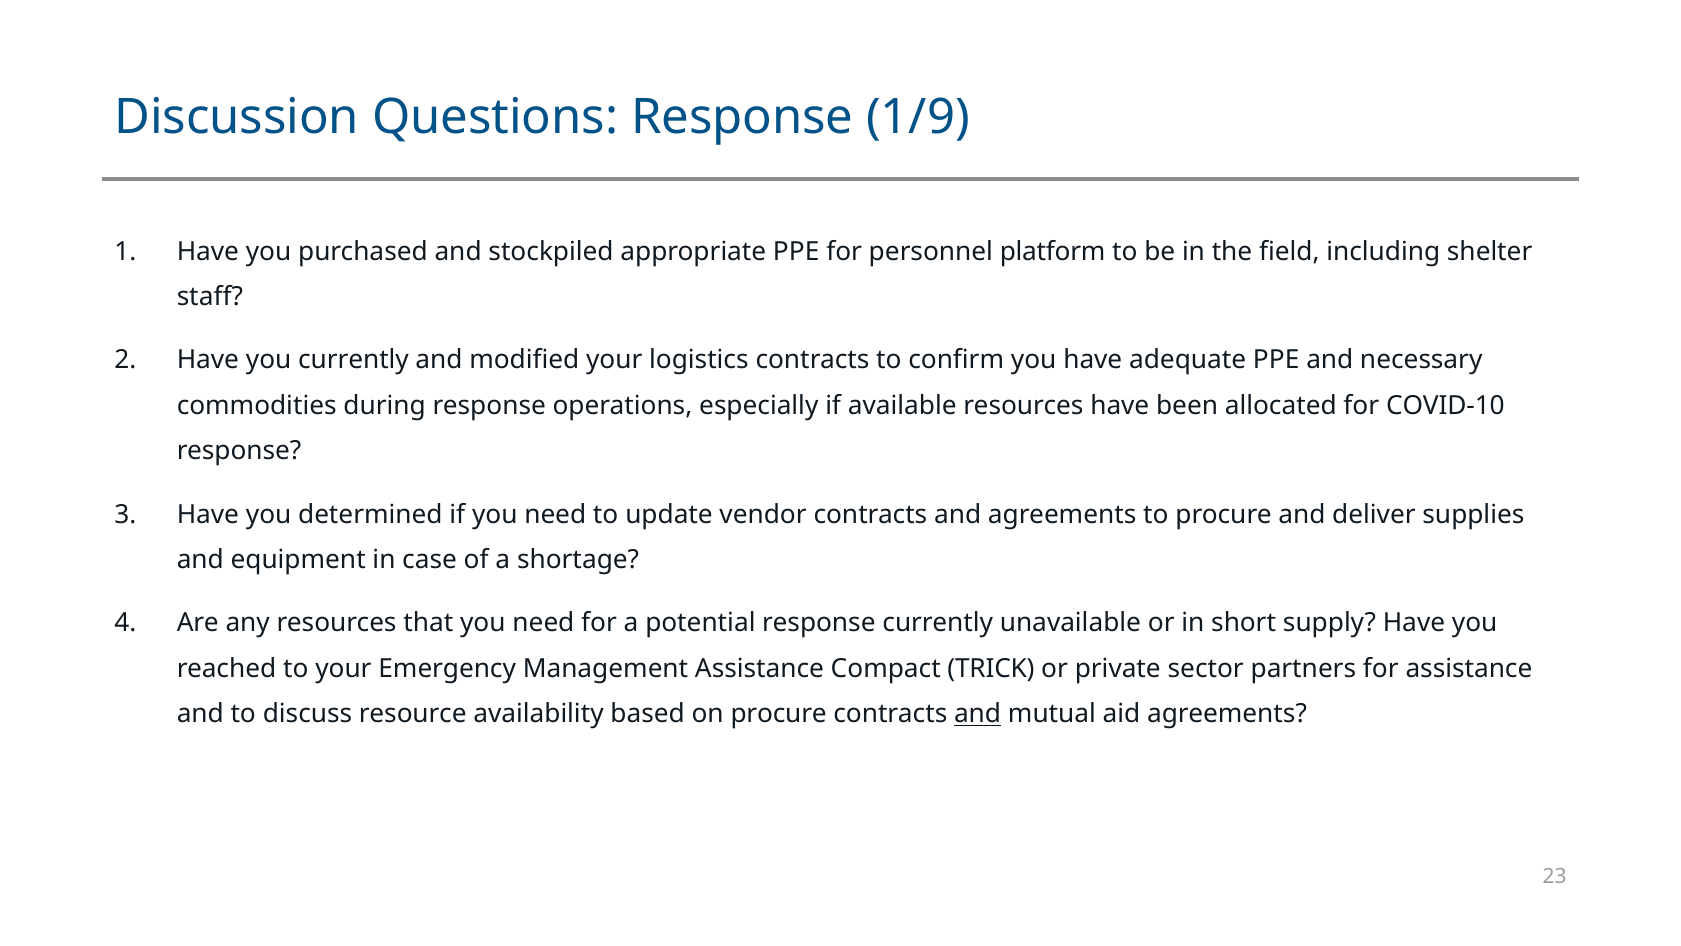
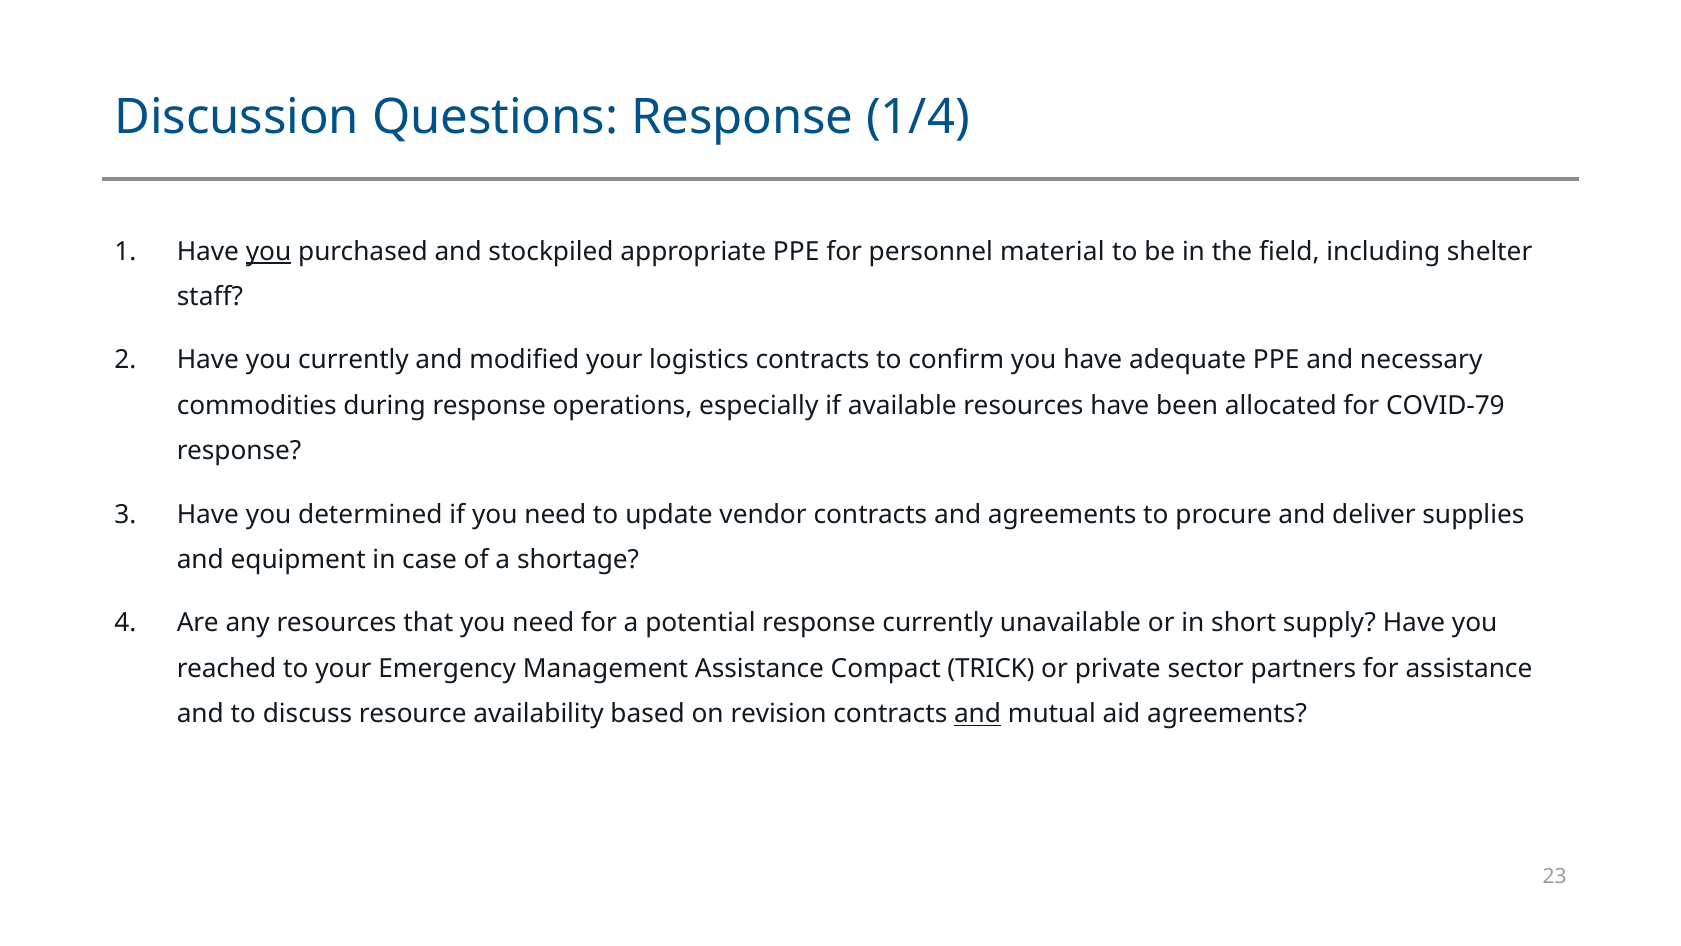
1/9: 1/9 -> 1/4
you at (269, 252) underline: none -> present
platform: platform -> material
COVID-10: COVID-10 -> COVID-79
on procure: procure -> revision
